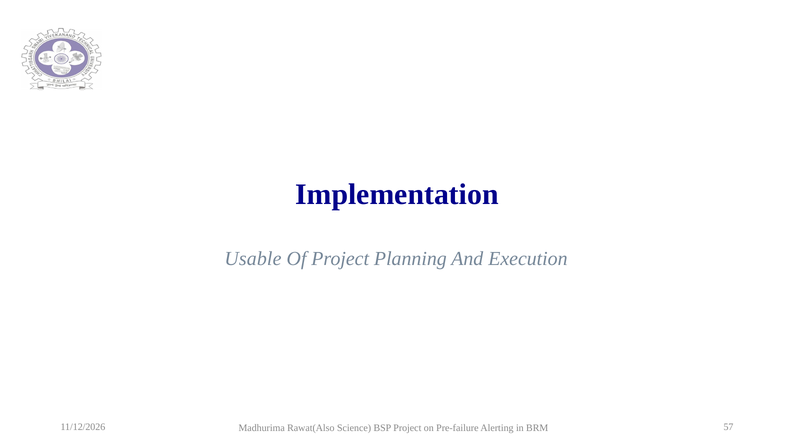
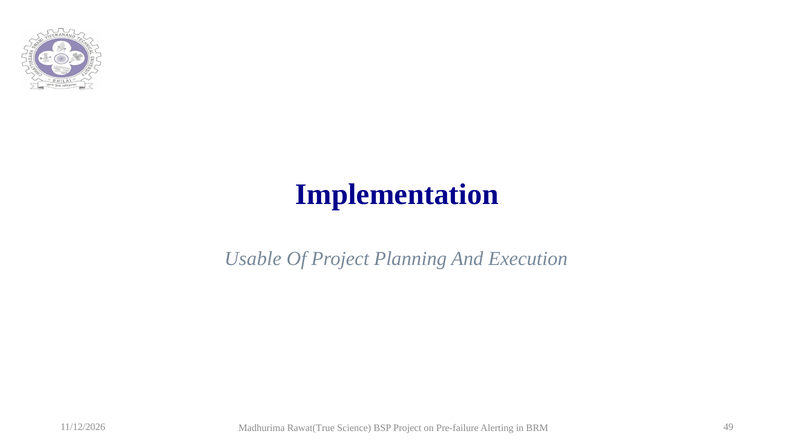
Rawat(Also: Rawat(Also -> Rawat(True
57: 57 -> 49
